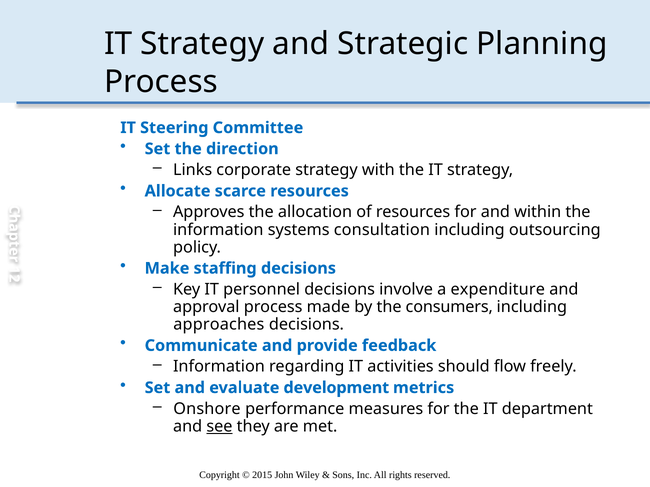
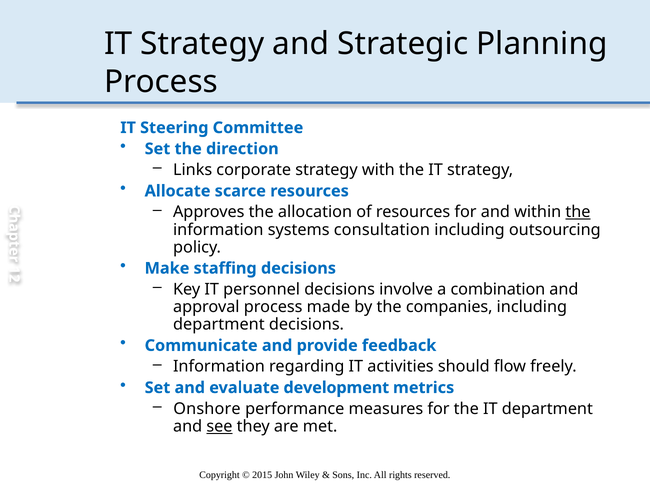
the at (578, 212) underline: none -> present
expenditure: expenditure -> combination
consumers: consumers -> companies
approaches at (219, 325): approaches -> department
